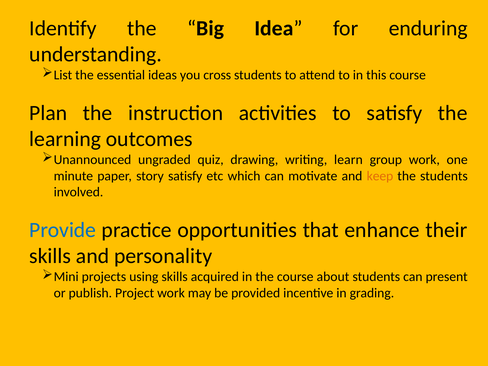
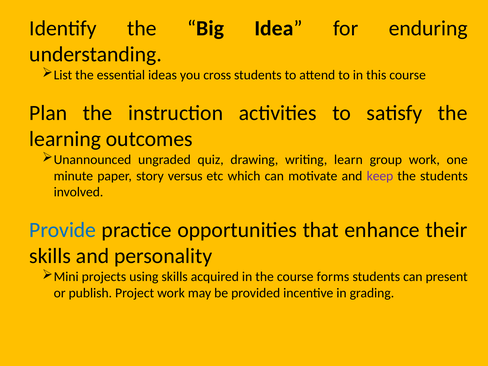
story satisfy: satisfy -> versus
keep colour: orange -> purple
about: about -> forms
